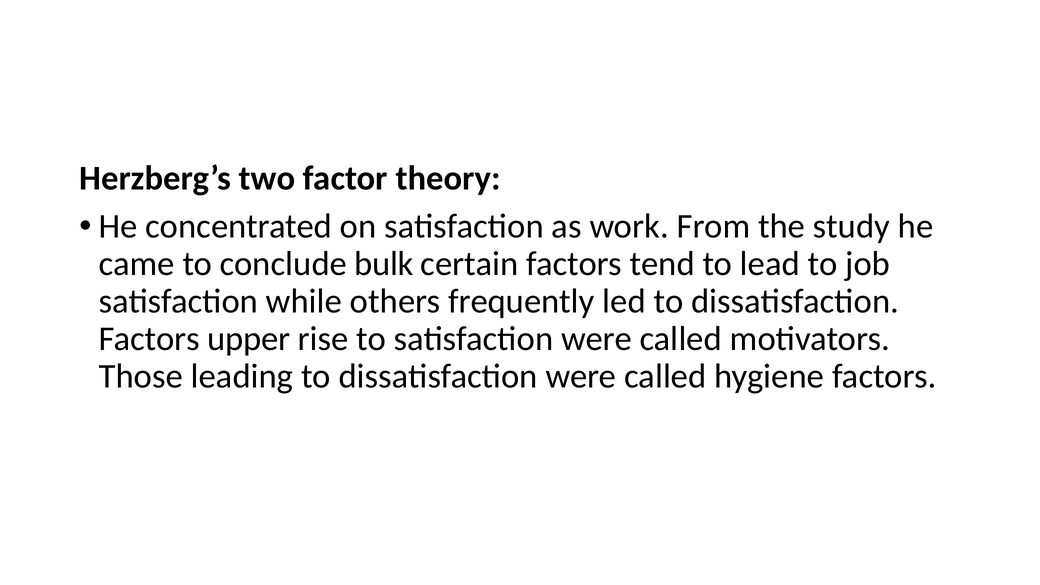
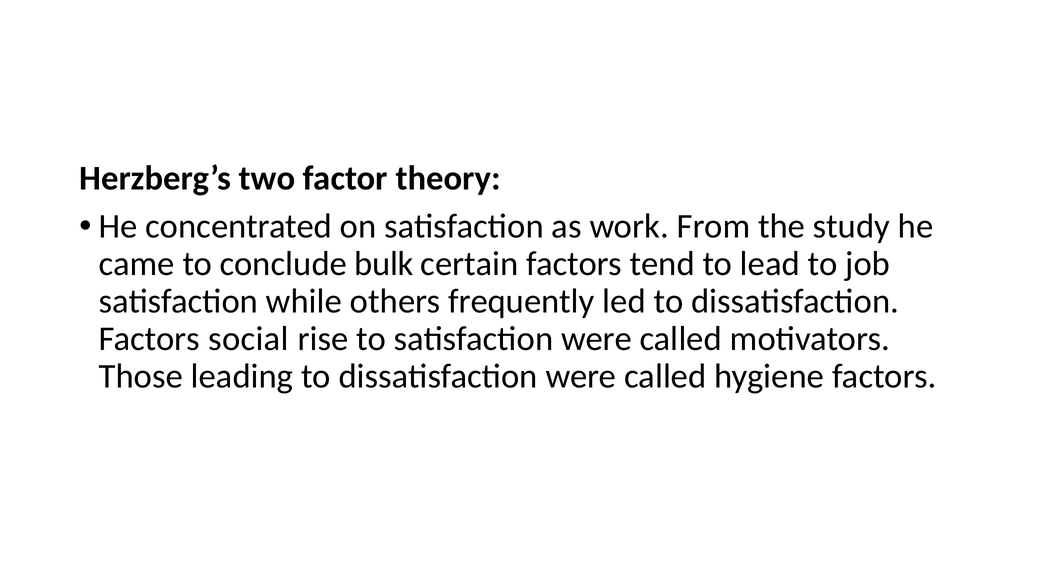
upper: upper -> social
